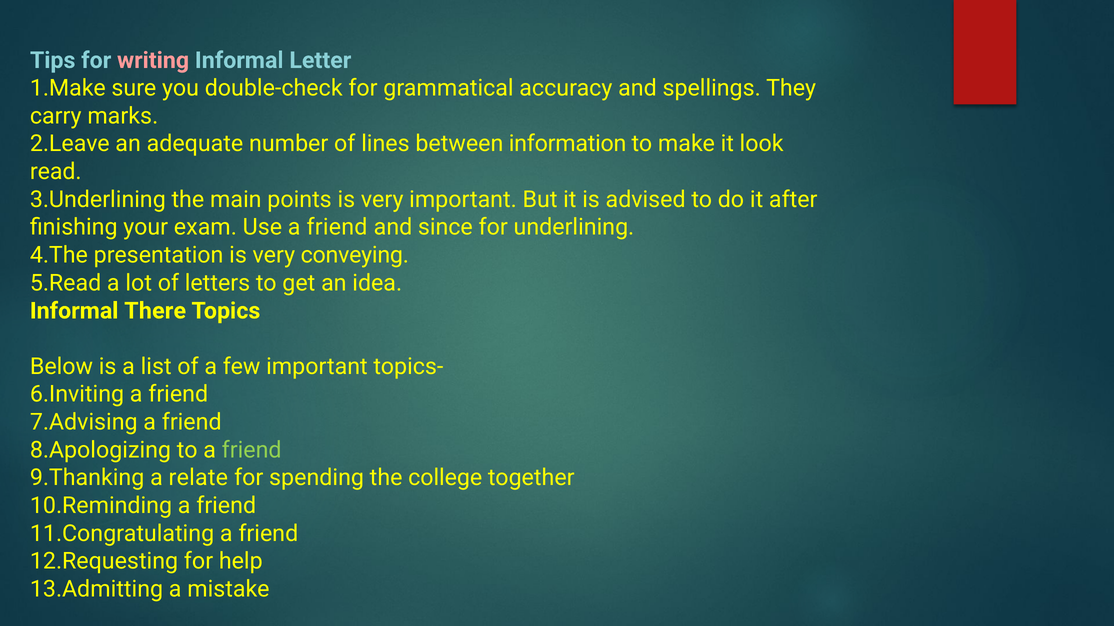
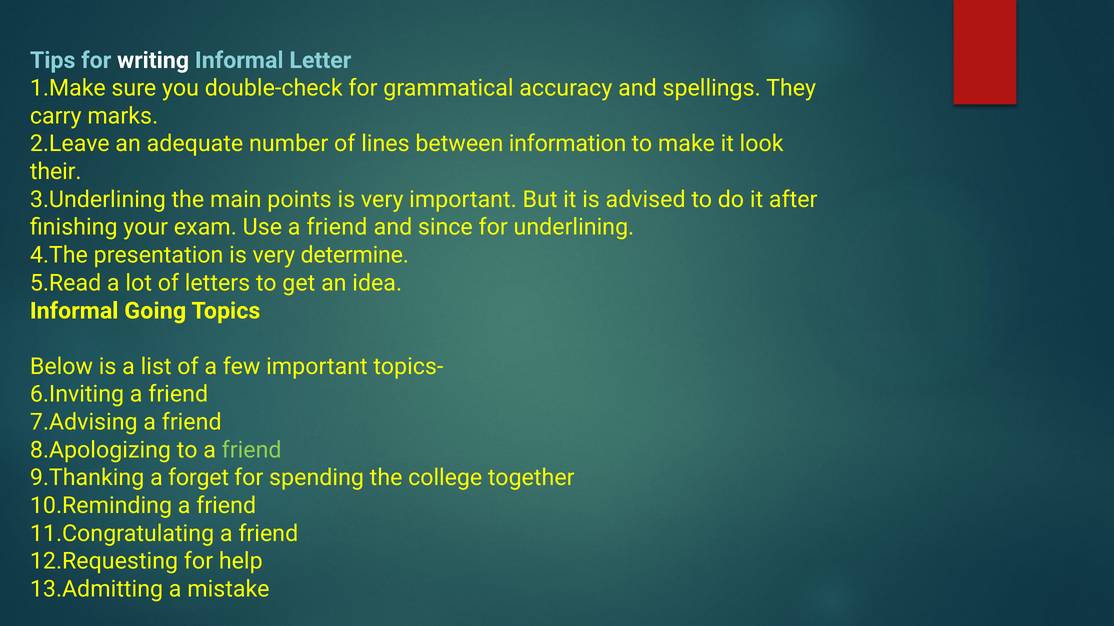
writing colour: pink -> white
read: read -> their
conveying: conveying -> determine
There: There -> Going
relate: relate -> forget
